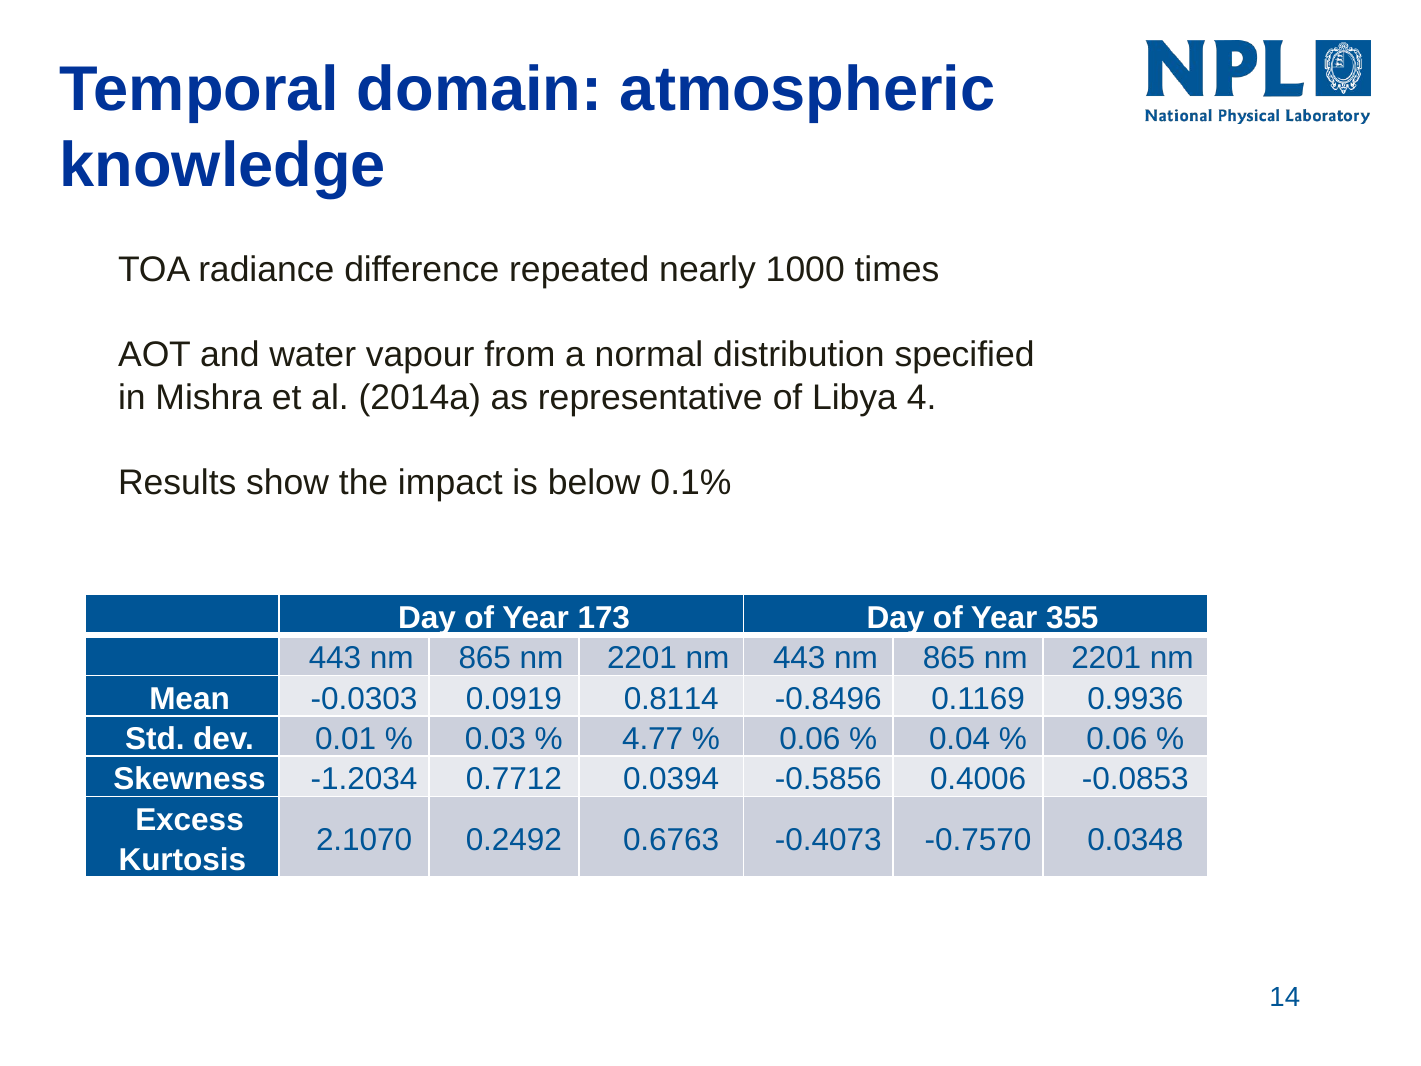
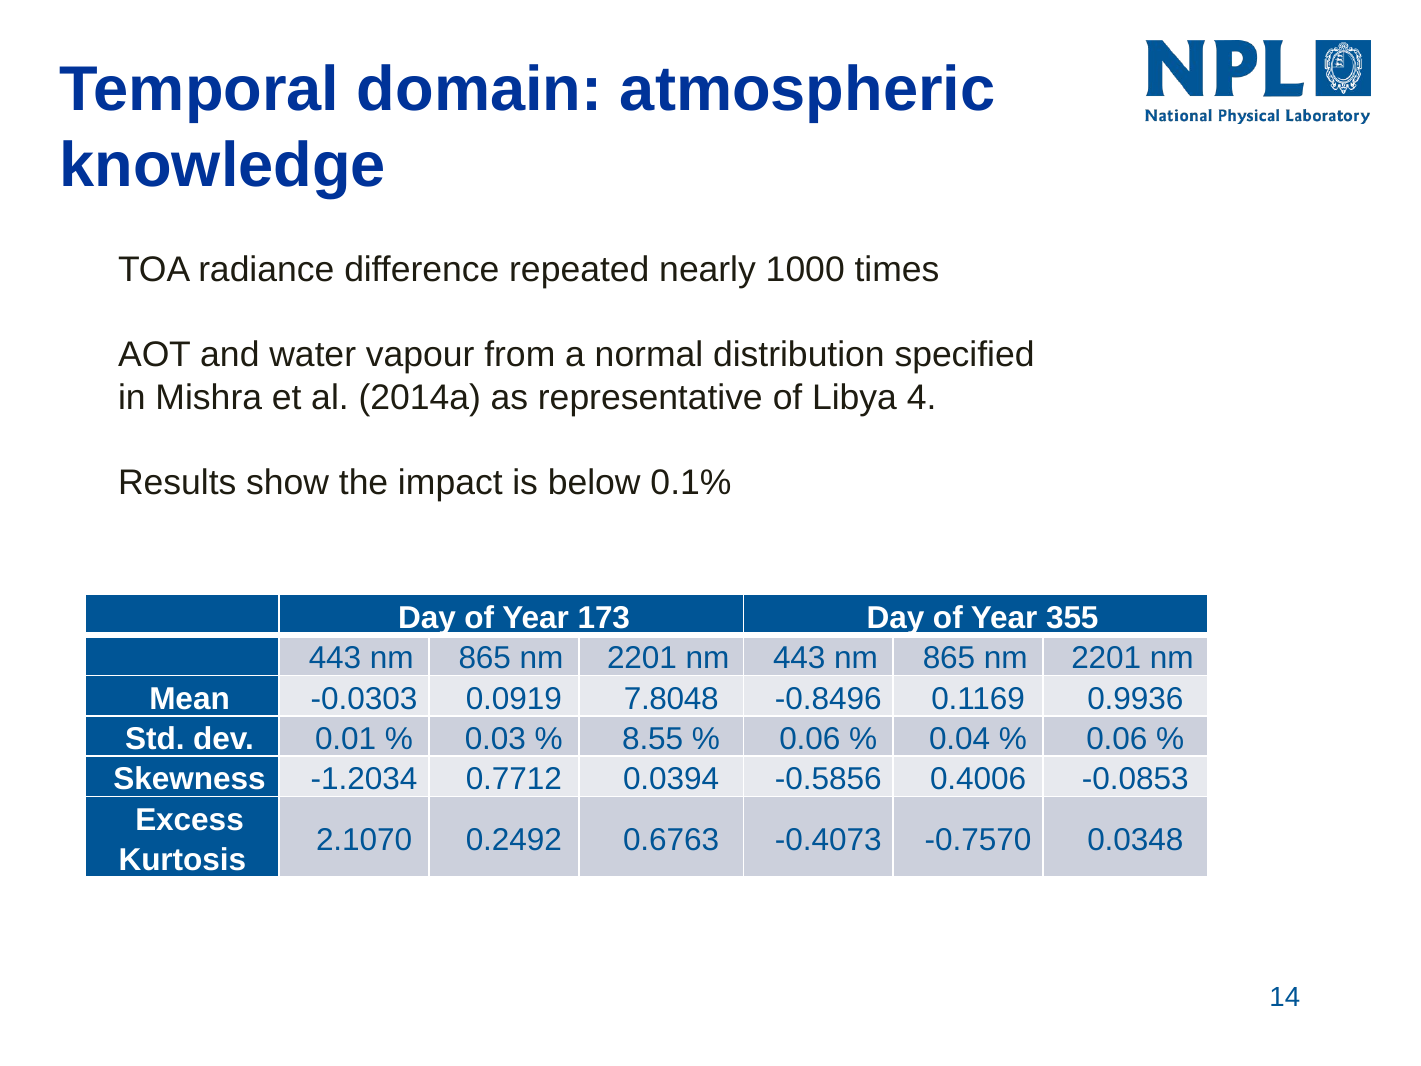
0.8114: 0.8114 -> 7.8048
4.77: 4.77 -> 8.55
